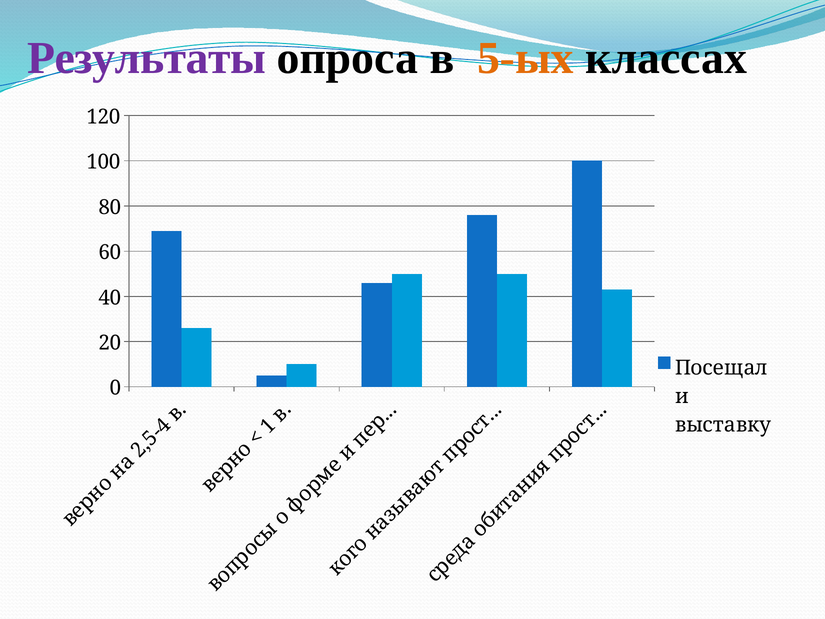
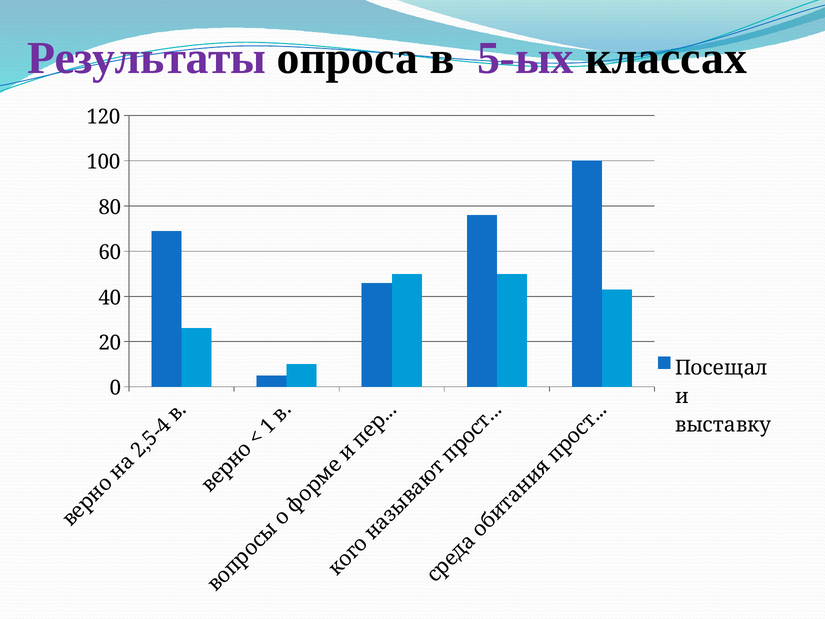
5-ых colour: orange -> purple
